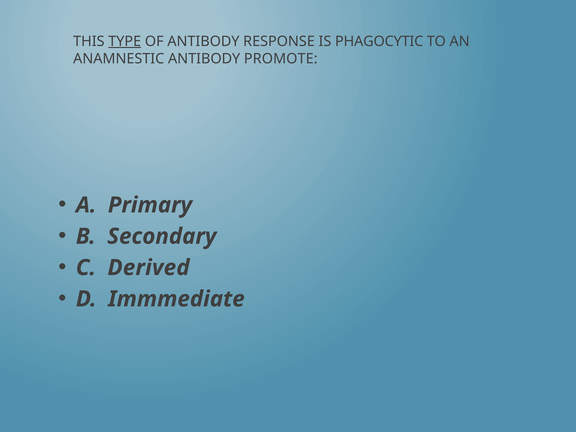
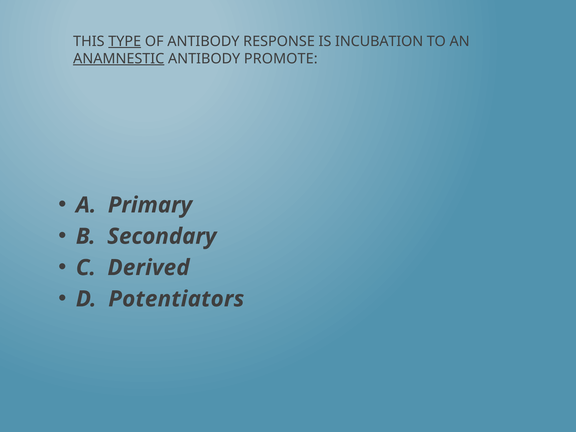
PHAGOCYTIC: PHAGOCYTIC -> INCUBATION
ANAMNESTIC underline: none -> present
Immmediate: Immmediate -> Potentiators
